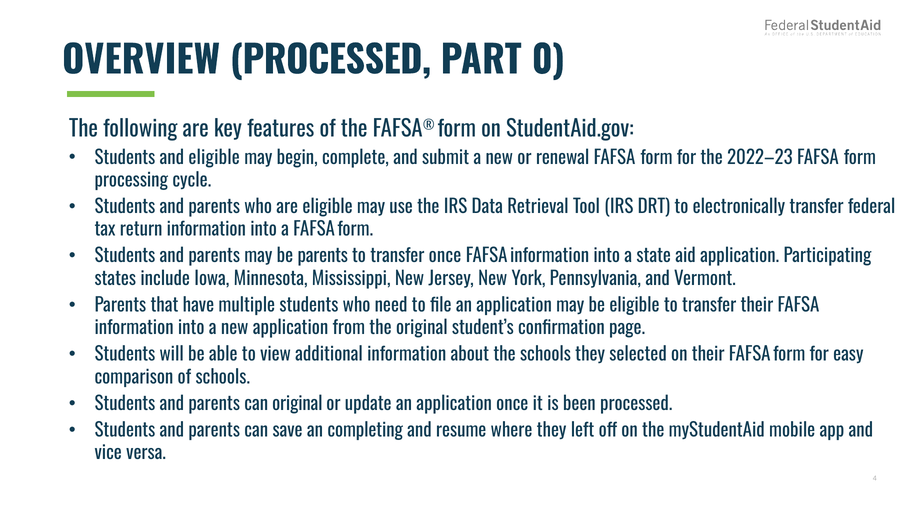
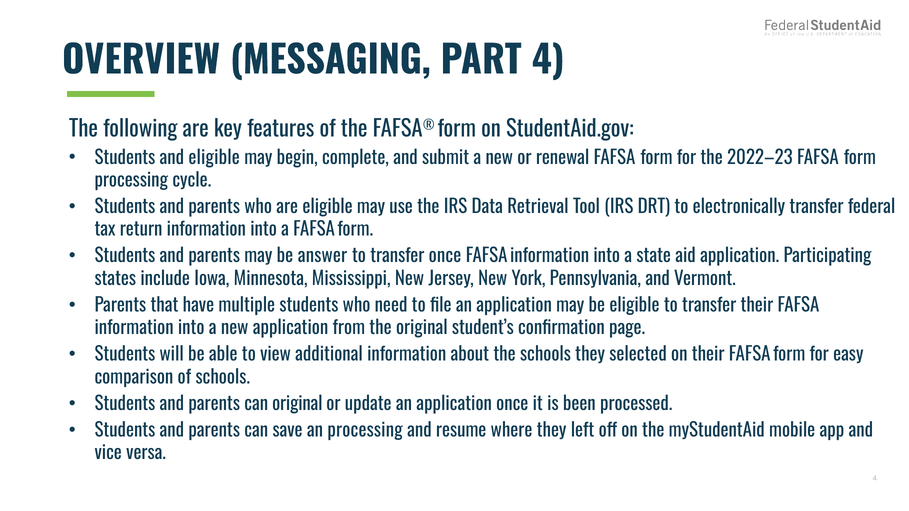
OVERVIEW PROCESSED: PROCESSED -> MESSAGING
PART 0: 0 -> 4
be parents: parents -> answer
an completing: completing -> processing
